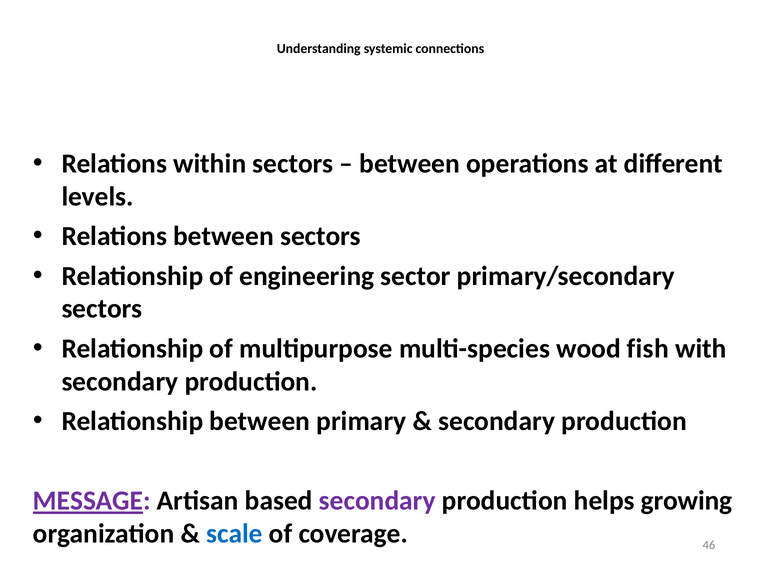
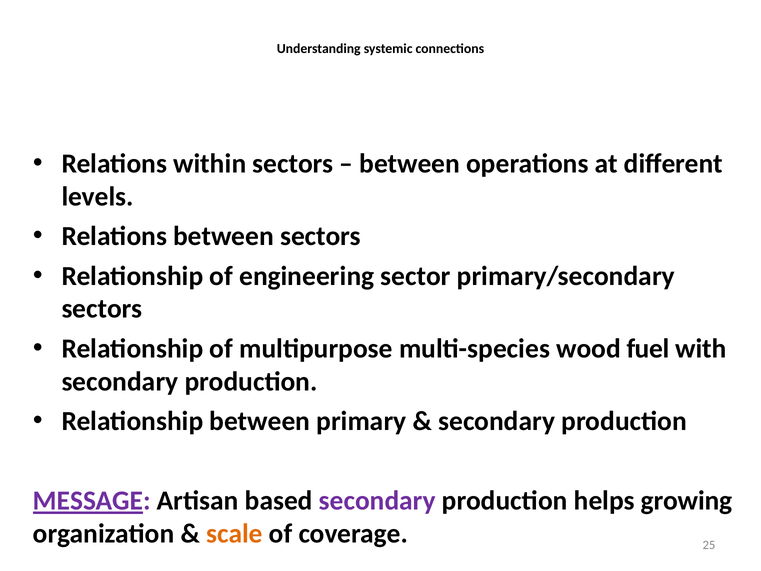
fish: fish -> fuel
scale colour: blue -> orange
46: 46 -> 25
